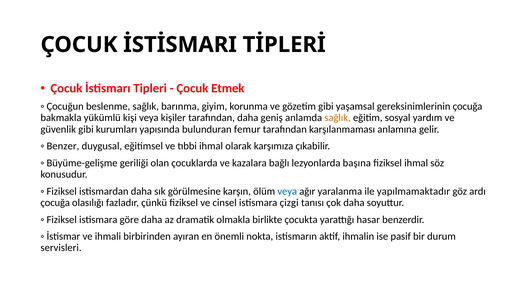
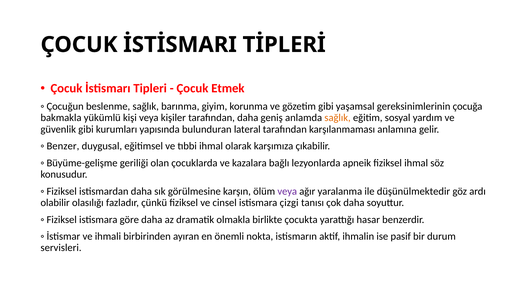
femur: femur -> lateral
başına: başına -> apneik
veya at (287, 191) colour: blue -> purple
yapılmamaktadır: yapılmamaktadır -> düşünülmektedir
çocuğa at (55, 203): çocuğa -> olabilir
